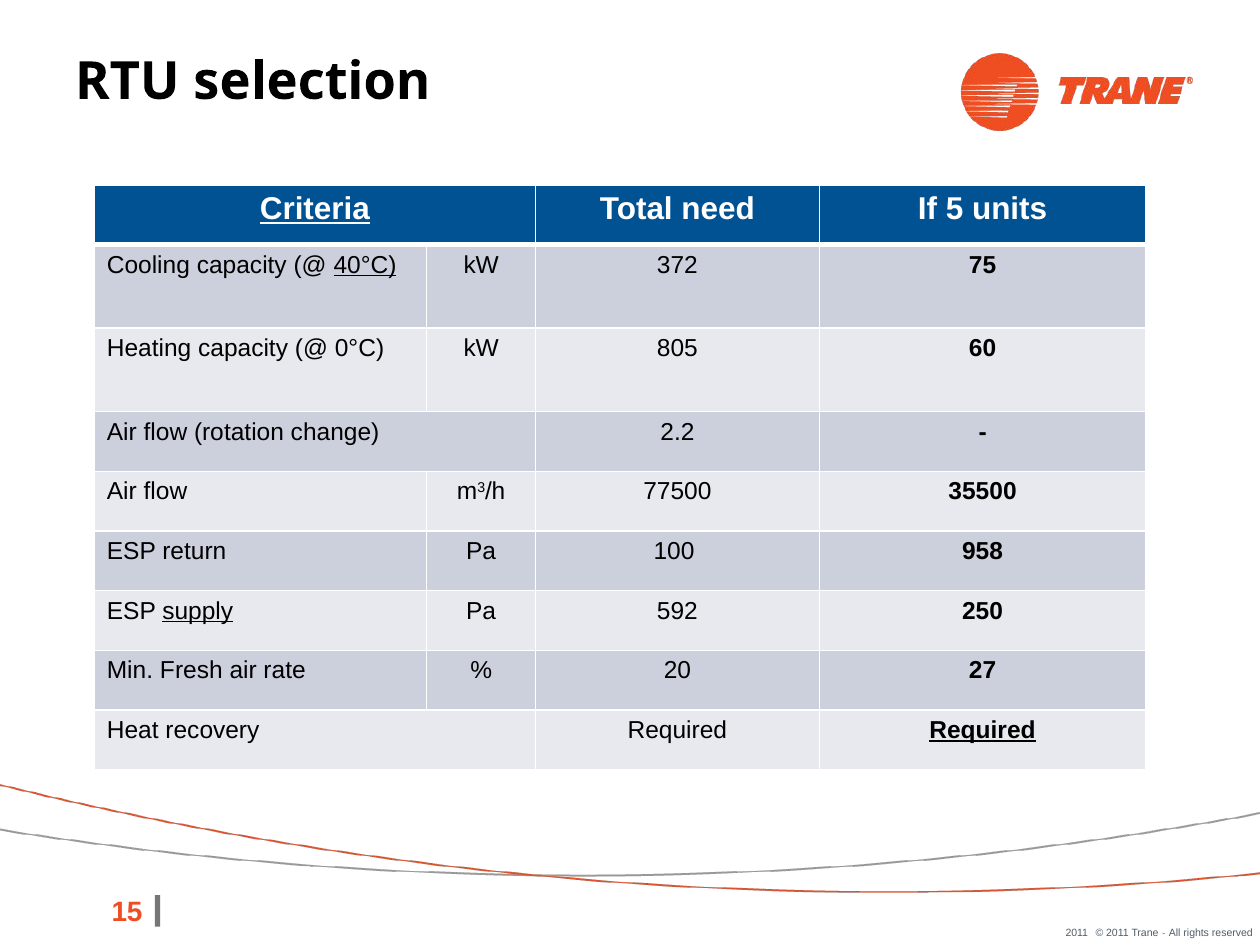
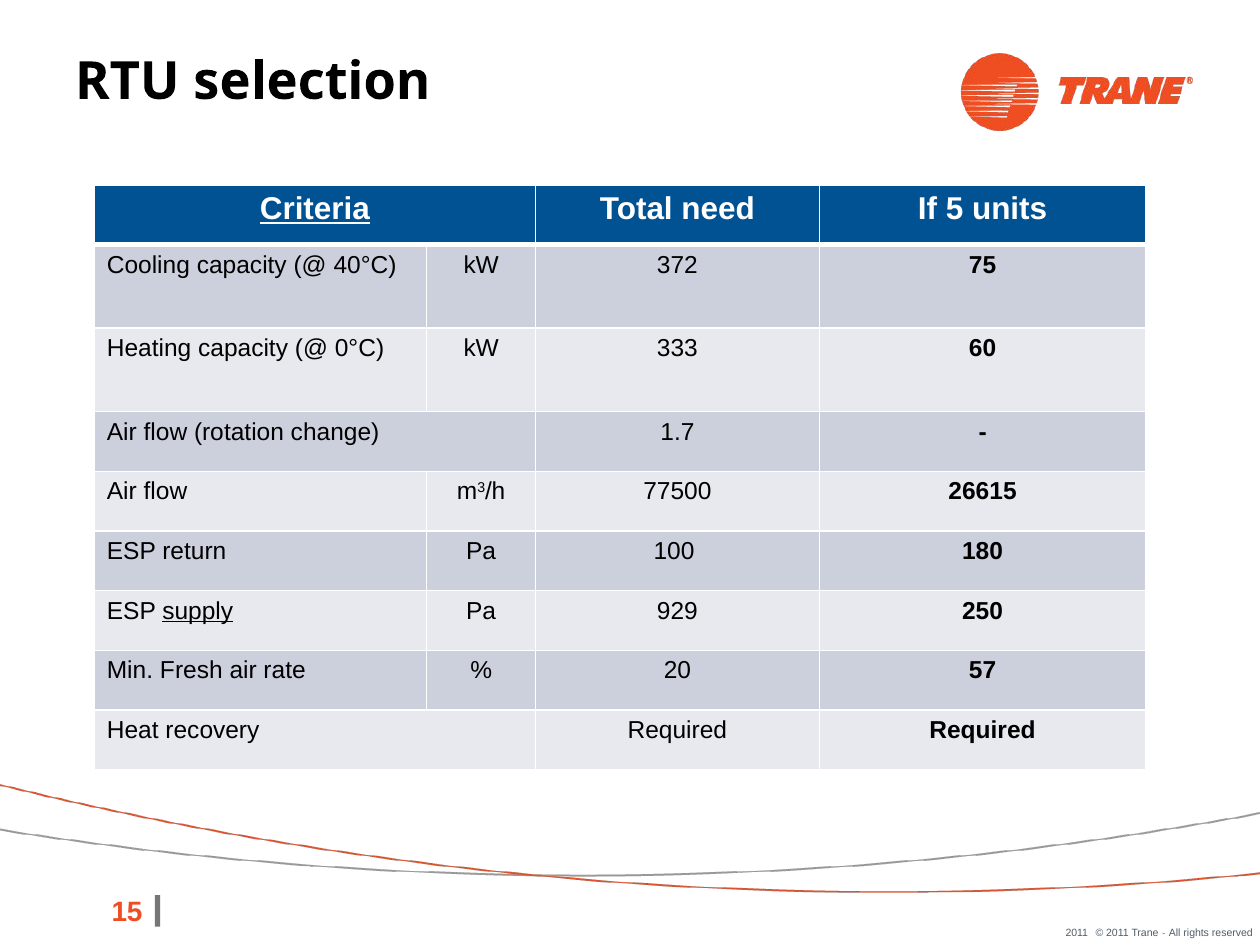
40°C underline: present -> none
805: 805 -> 333
2.2: 2.2 -> 1.7
35500: 35500 -> 26615
958: 958 -> 180
592: 592 -> 929
27: 27 -> 57
Required at (982, 731) underline: present -> none
